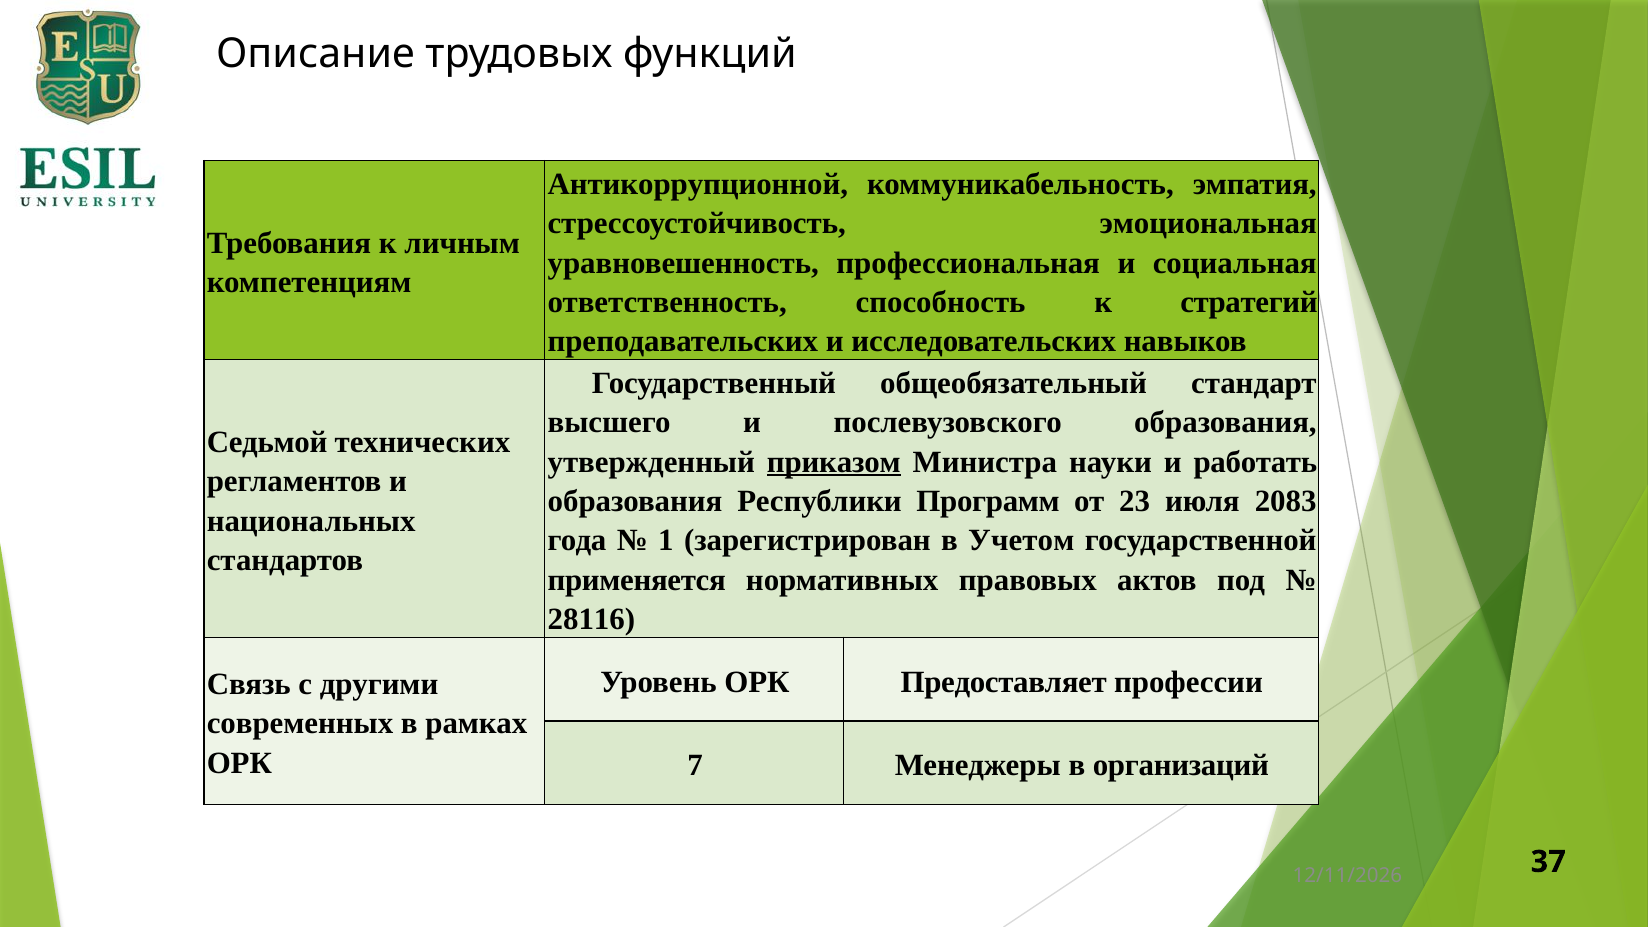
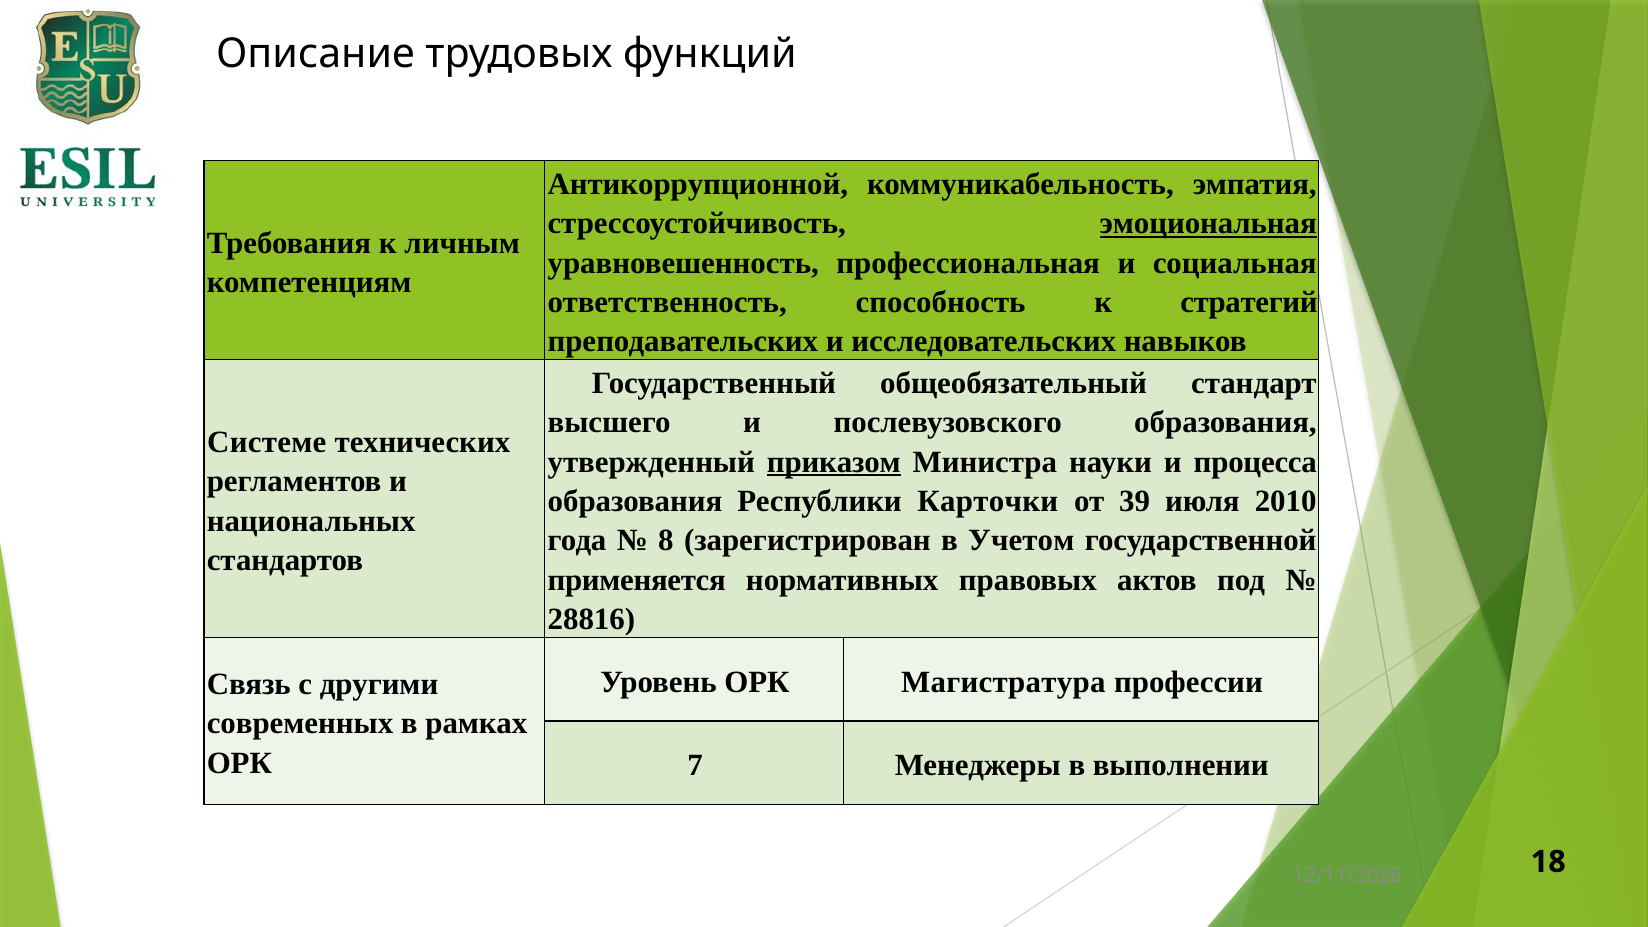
эмоциональная underline: none -> present
Седьмой: Седьмой -> Системе
работать: работать -> процесса
Программ: Программ -> Карточки
23: 23 -> 39
2083: 2083 -> 2010
1: 1 -> 8
28116: 28116 -> 28816
Предоставляет: Предоставляет -> Магистратура
организаций: организаций -> выполнении
37: 37 -> 18
